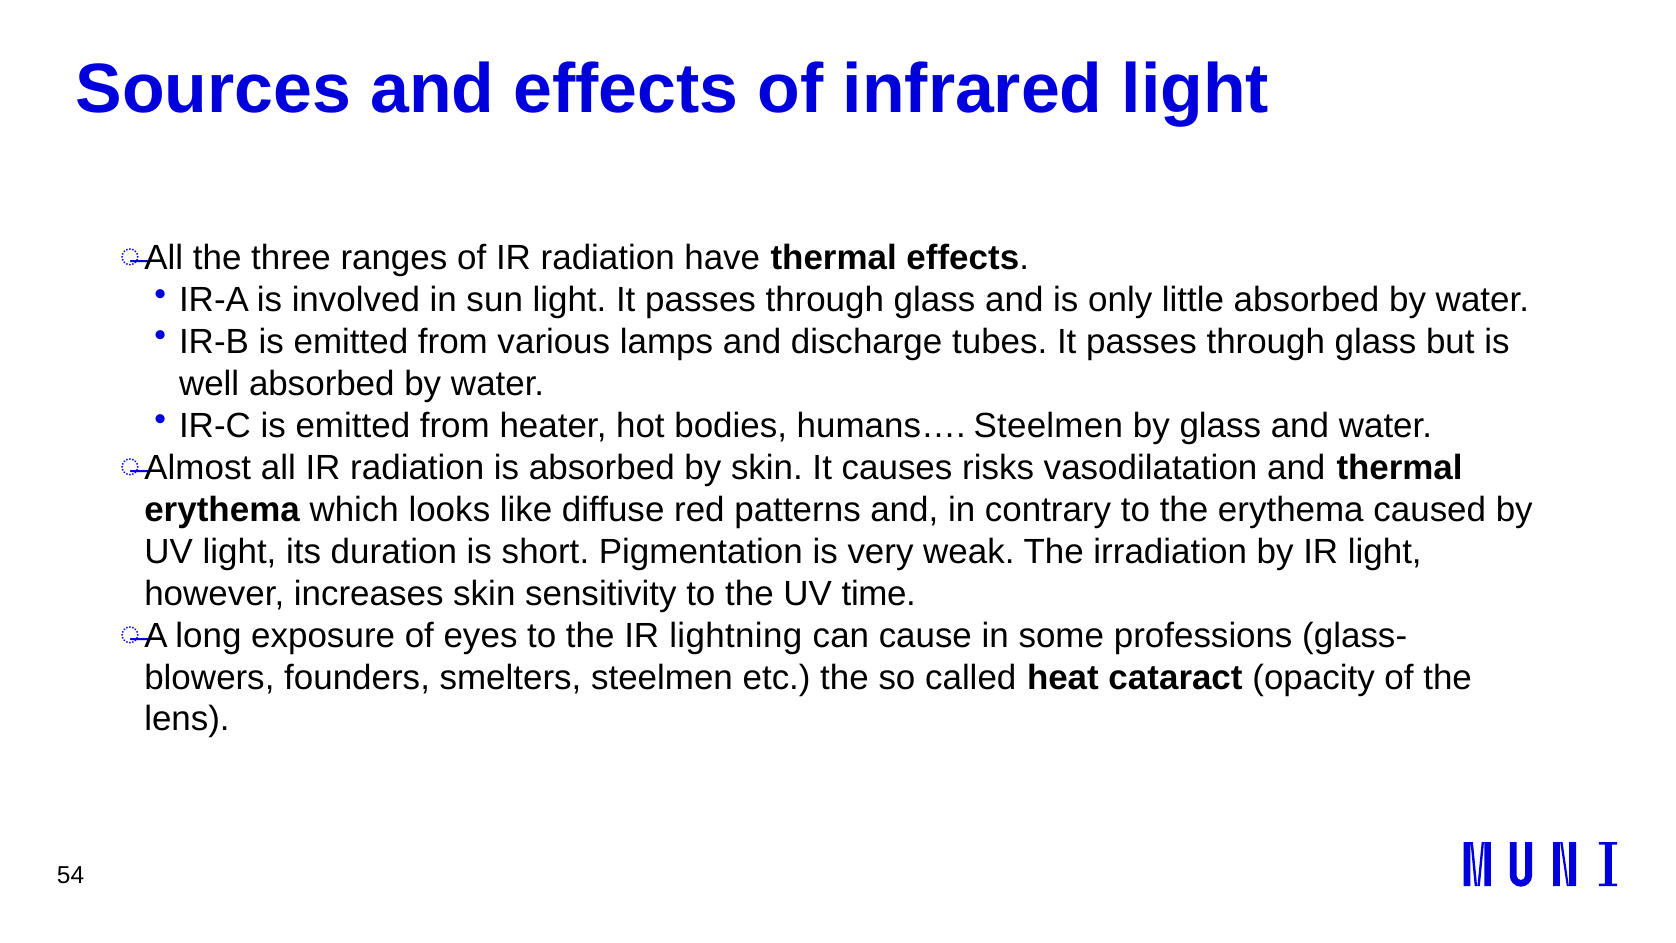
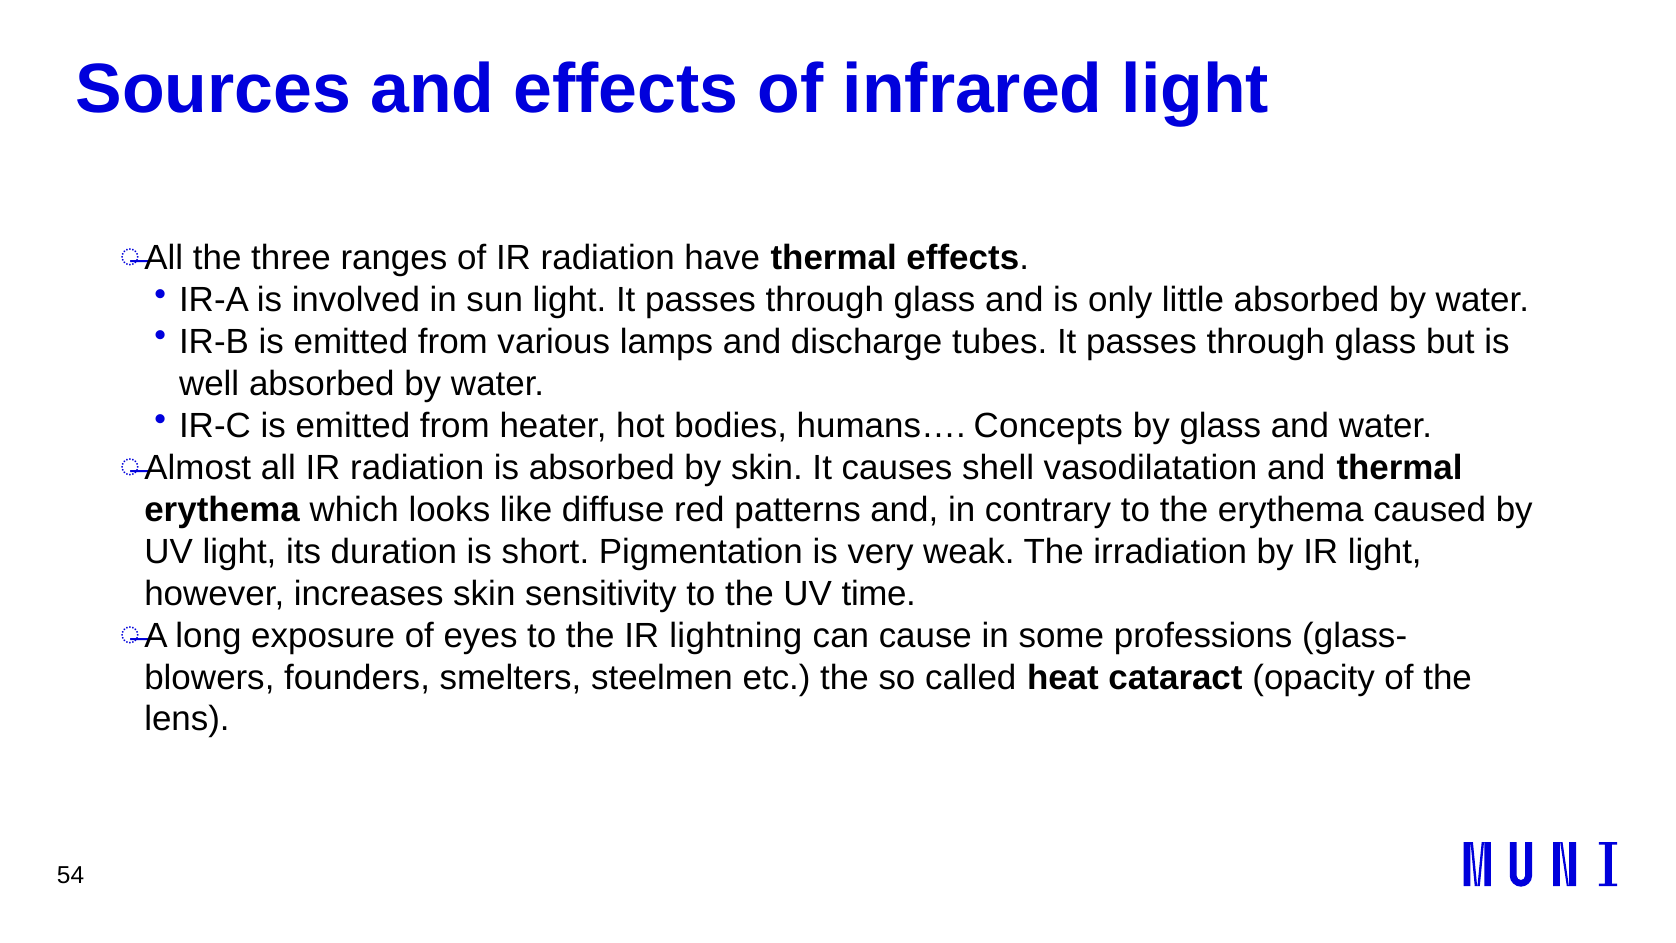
humans… Steelmen: Steelmen -> Concepts
risks: risks -> shell
